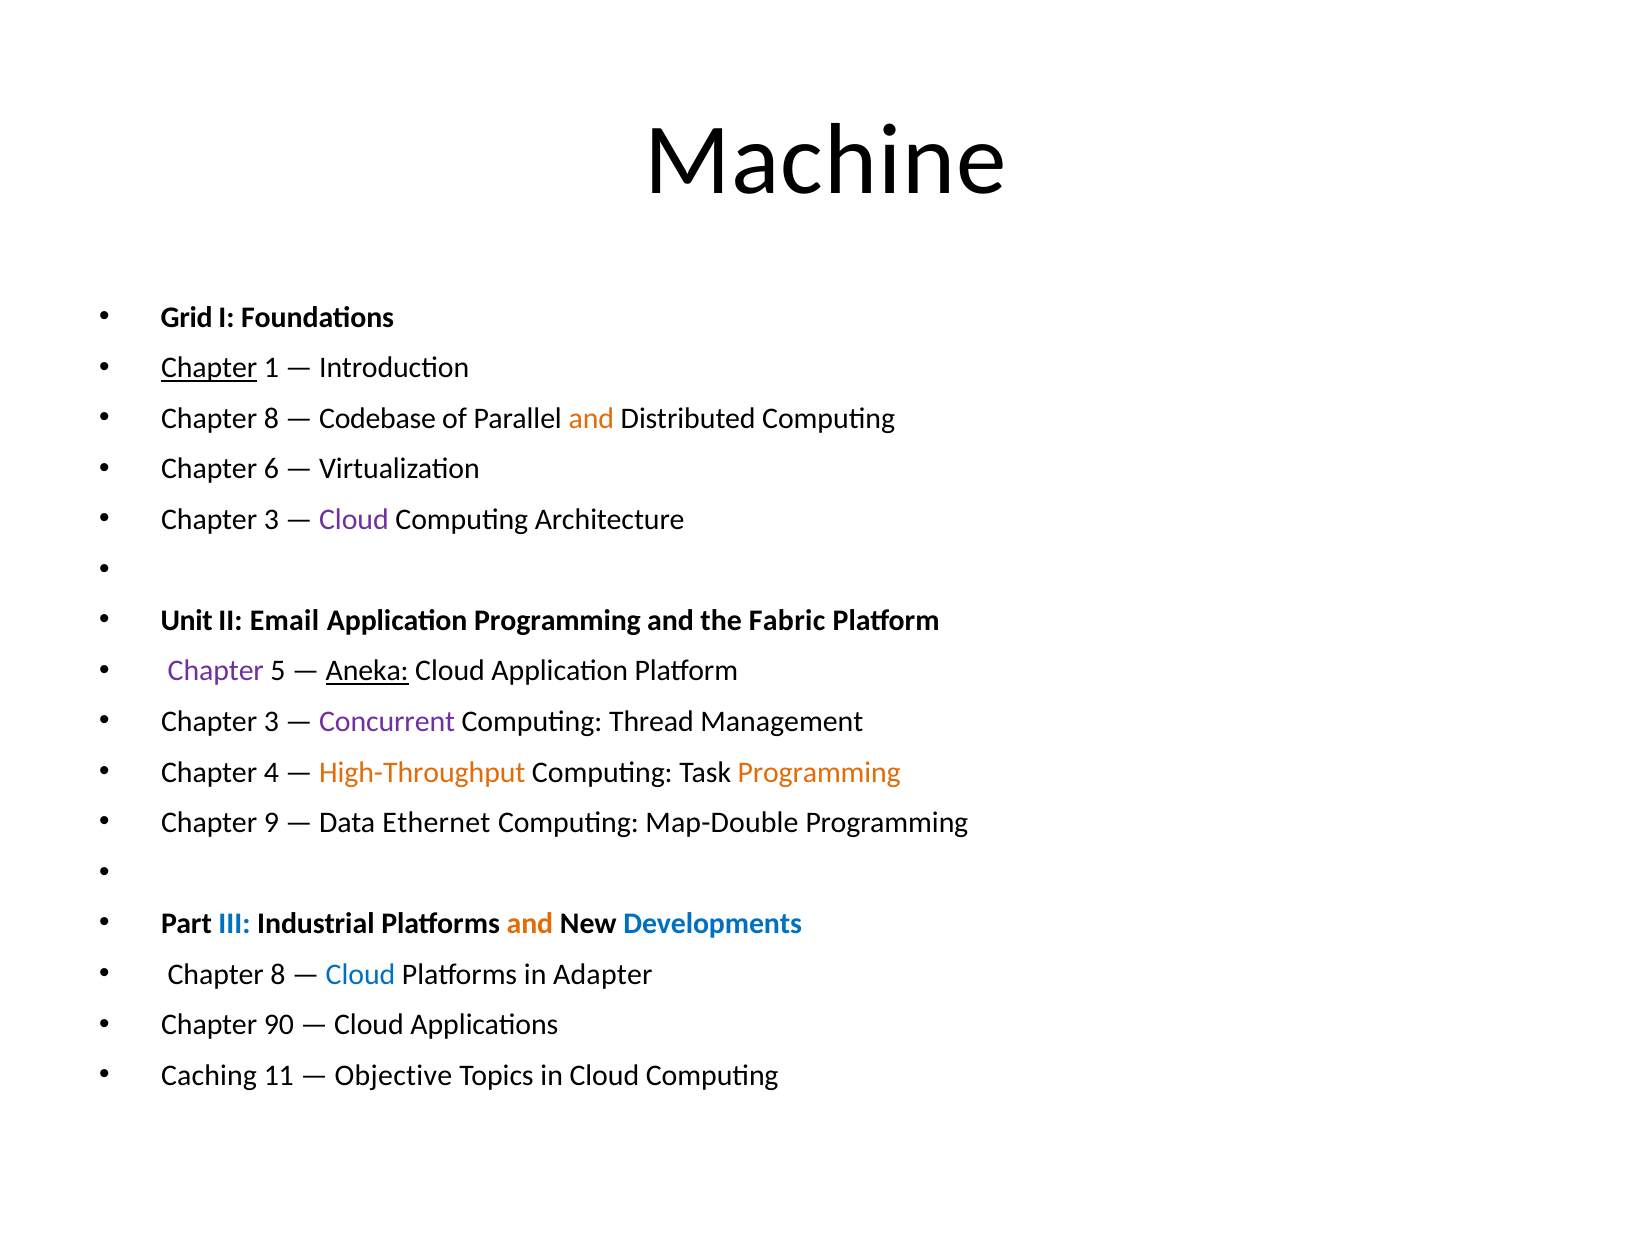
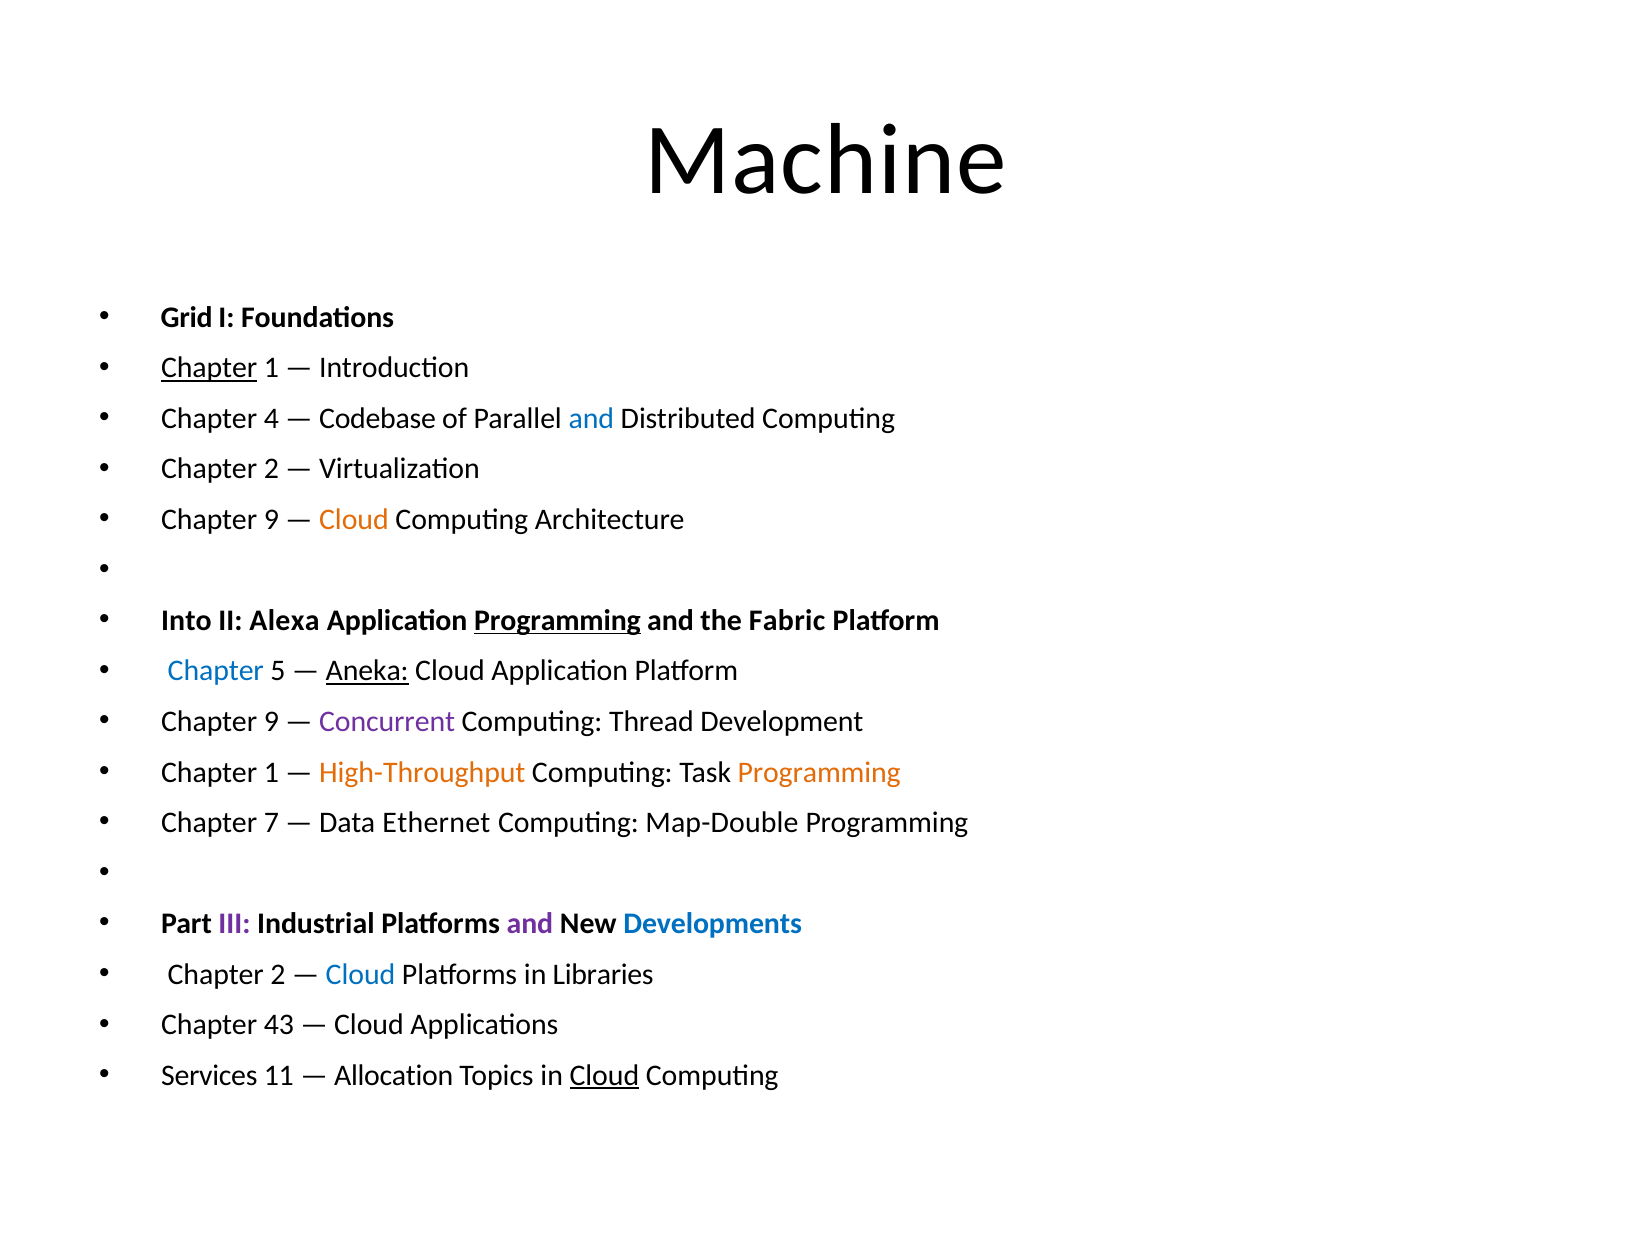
8 at (271, 418): 8 -> 4
and at (591, 418) colour: orange -> blue
6 at (271, 469): 6 -> 2
3 at (271, 520): 3 -> 9
Cloud at (354, 520) colour: purple -> orange
Unit: Unit -> Into
Email: Email -> Alexa
Programming at (558, 621) underline: none -> present
Chapter at (216, 671) colour: purple -> blue
3 at (271, 722): 3 -> 9
Management: Management -> Development
4 at (271, 772): 4 -> 1
9: 9 -> 7
III colour: blue -> purple
and at (530, 924) colour: orange -> purple
8 at (278, 974): 8 -> 2
Adapter: Adapter -> Libraries
90: 90 -> 43
Caching: Caching -> Services
Objective: Objective -> Allocation
Cloud at (604, 1075) underline: none -> present
